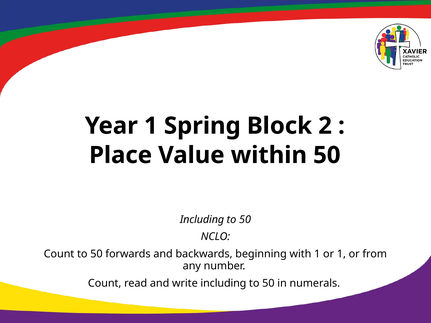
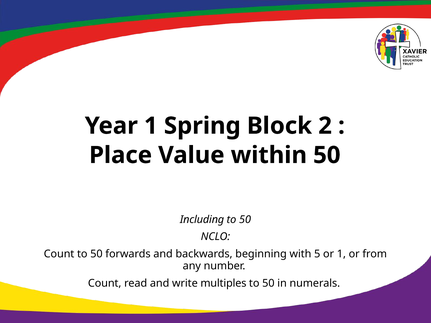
with 1: 1 -> 5
write including: including -> multiples
